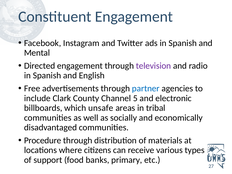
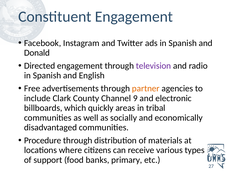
Mental: Mental -> Donald
partner colour: blue -> orange
5: 5 -> 9
unsafe: unsafe -> quickly
